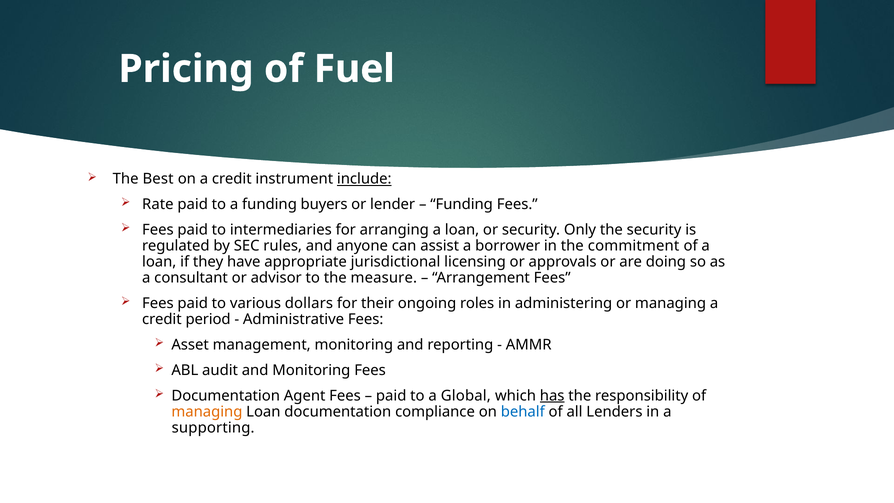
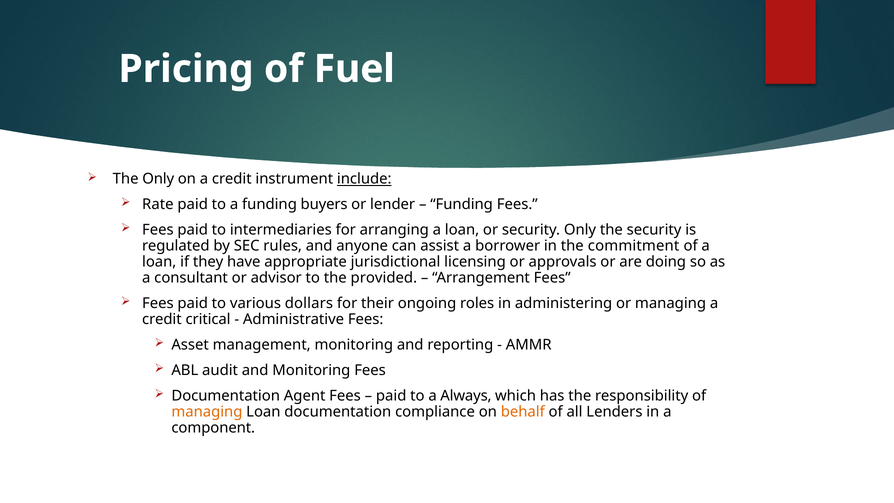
The Best: Best -> Only
measure: measure -> provided
period: period -> critical
Global: Global -> Always
has underline: present -> none
behalf colour: blue -> orange
supporting: supporting -> component
